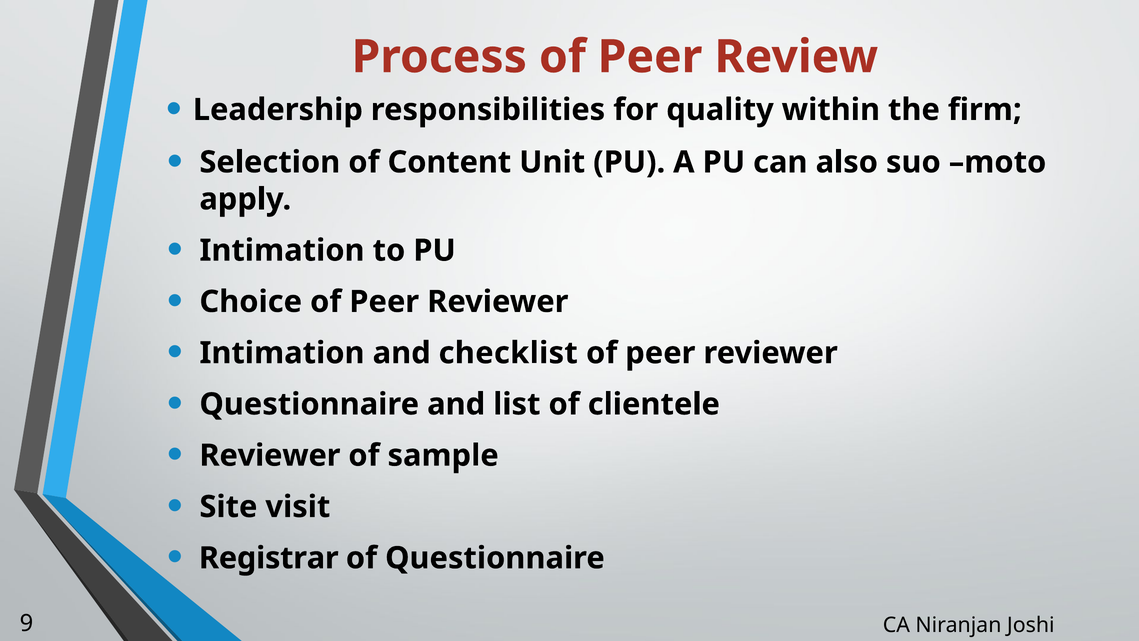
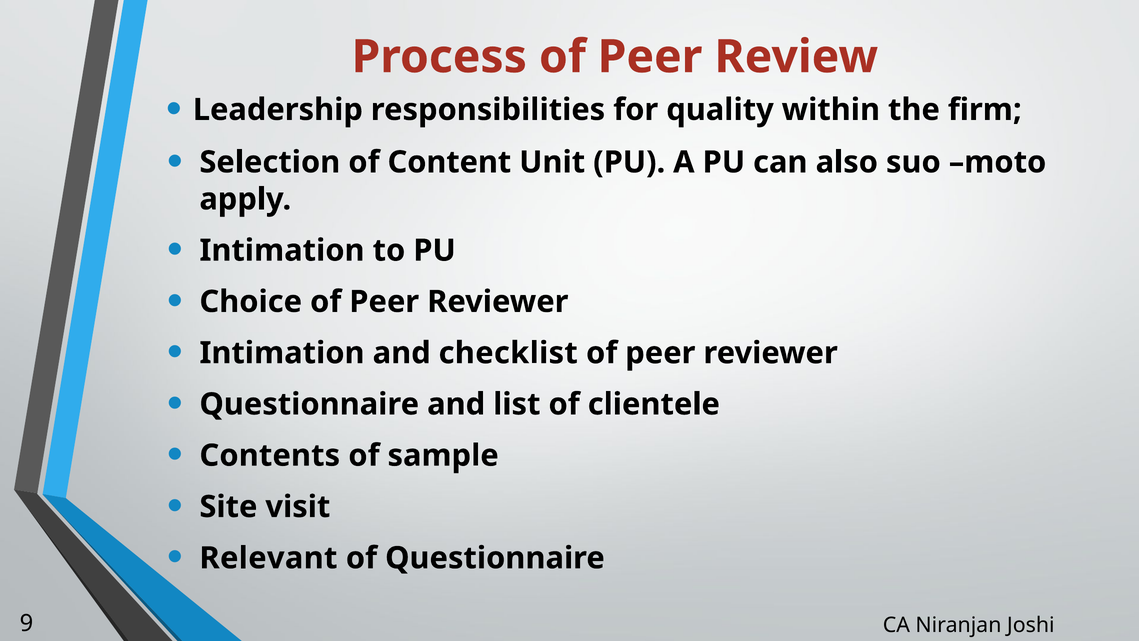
Reviewer at (270, 455): Reviewer -> Contents
Registrar: Registrar -> Relevant
